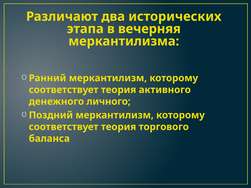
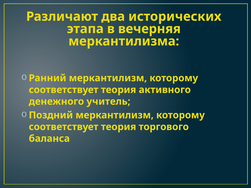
личного: личного -> учитель
